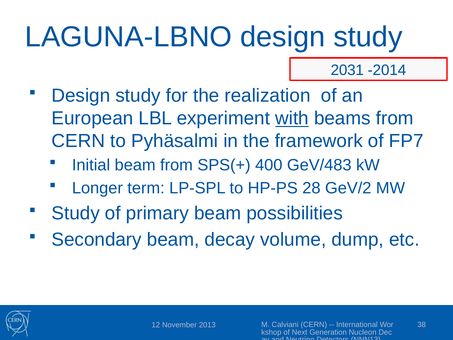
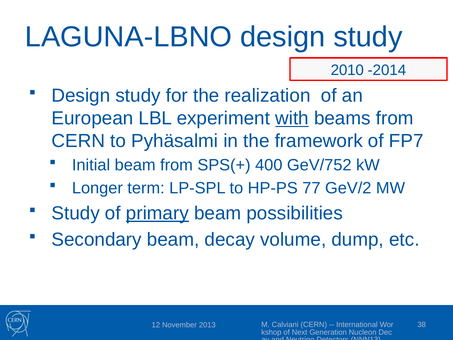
2031: 2031 -> 2010
GeV/483: GeV/483 -> GeV/752
28: 28 -> 77
primary underline: none -> present
